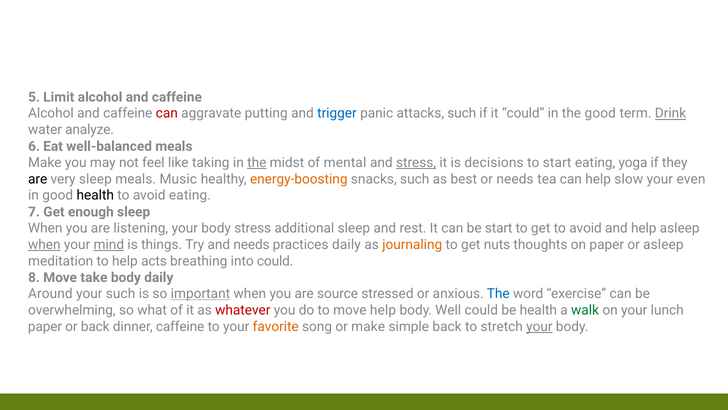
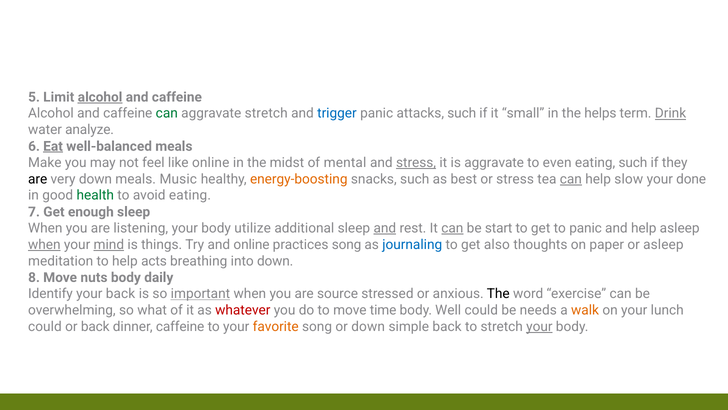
alcohol at (100, 97) underline: none -> present
can at (167, 113) colour: red -> green
aggravate putting: putting -> stretch
it could: could -> small
the good: good -> helps
Eat underline: none -> present
like taking: taking -> online
the at (257, 162) underline: present -> none
is decisions: decisions -> aggravate
to start: start -> even
eating yoga: yoga -> such
very sleep: sleep -> down
or needs: needs -> stress
can at (571, 179) underline: none -> present
even: even -> done
health at (95, 195) colour: black -> green
body stress: stress -> utilize
and at (385, 228) underline: none -> present
can at (452, 228) underline: none -> present
get to avoid: avoid -> panic
and needs: needs -> online
practices daily: daily -> song
journaling colour: orange -> blue
nuts: nuts -> also
into could: could -> down
take: take -> nuts
Around: Around -> Identify
your such: such -> back
The at (498, 294) colour: blue -> black
move help: help -> time
be health: health -> needs
walk colour: green -> orange
paper at (45, 326): paper -> could
or make: make -> down
